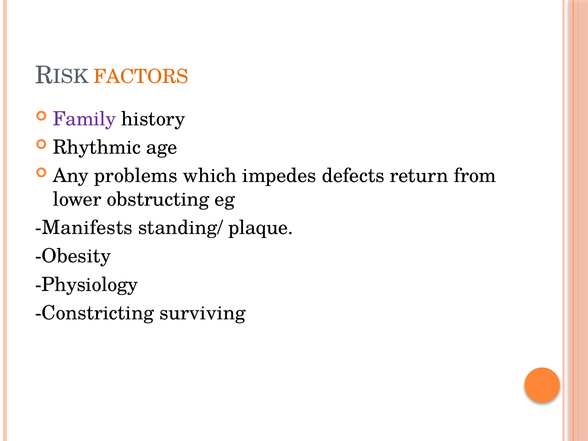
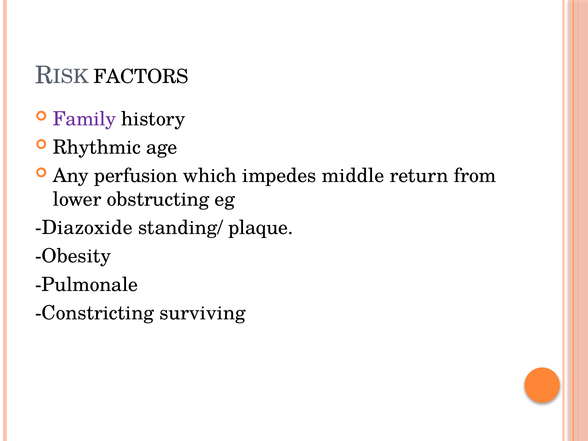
FACTORS colour: orange -> black
problems: problems -> perfusion
defects: defects -> middle
Manifests: Manifests -> Diazoxide
Physiology: Physiology -> Pulmonale
